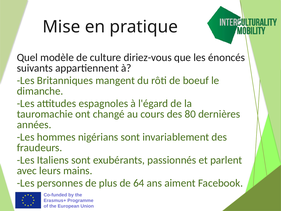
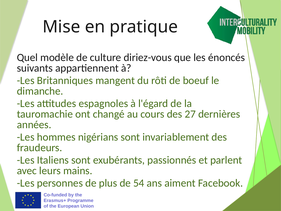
80: 80 -> 27
64: 64 -> 54
